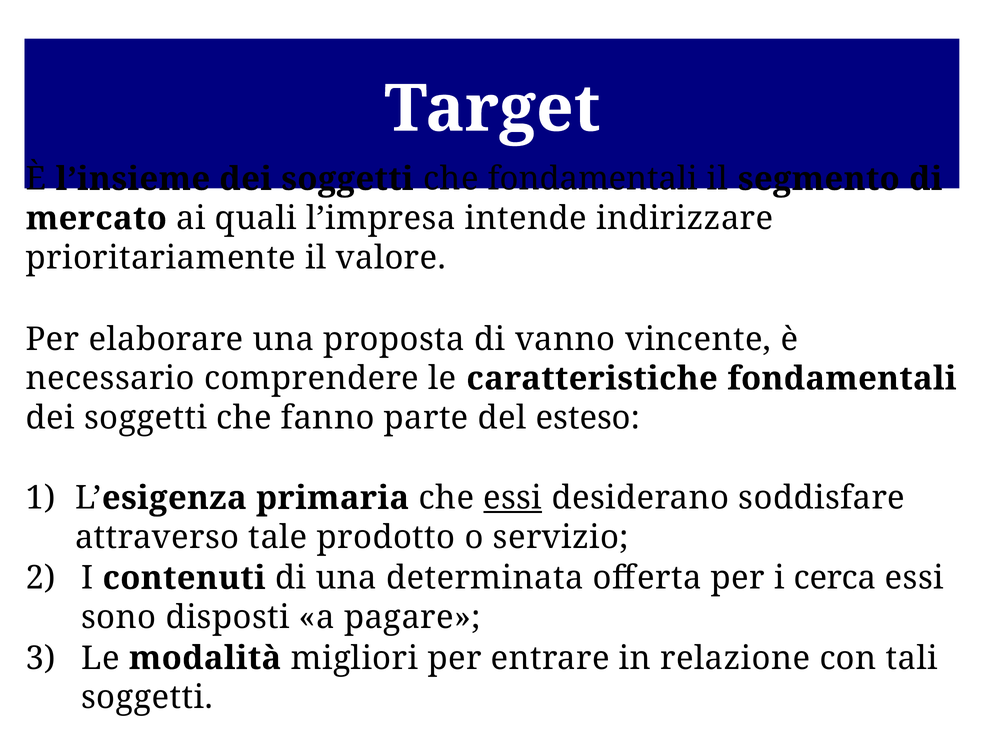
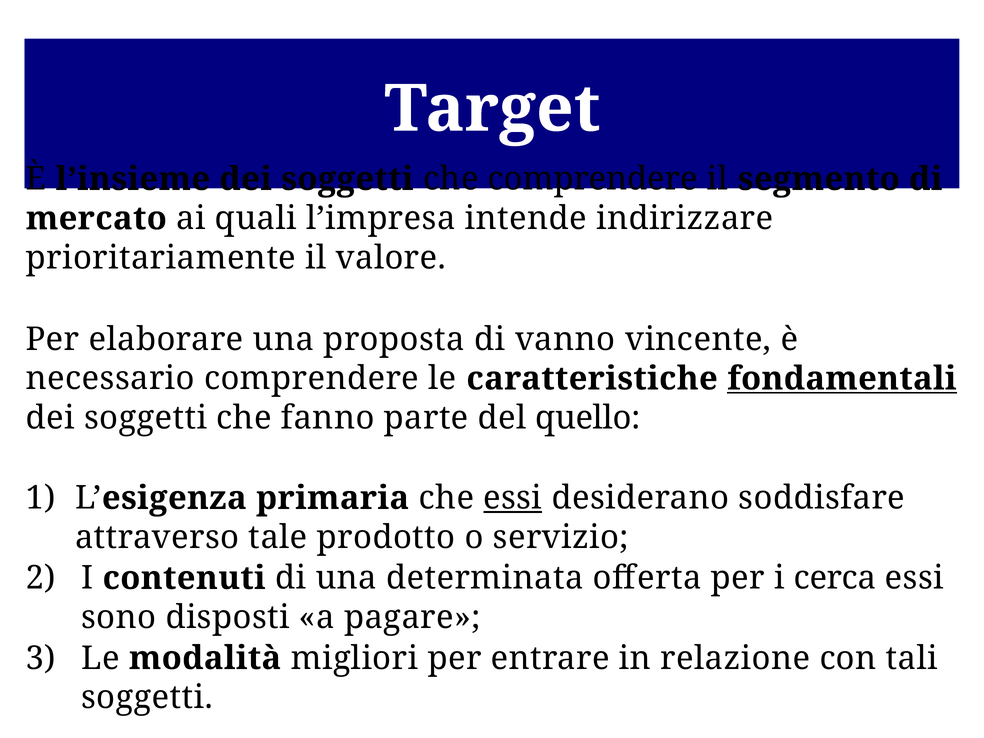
che fondamentali: fondamentali -> comprendere
fondamentali at (842, 379) underline: none -> present
esteso: esteso -> quello
